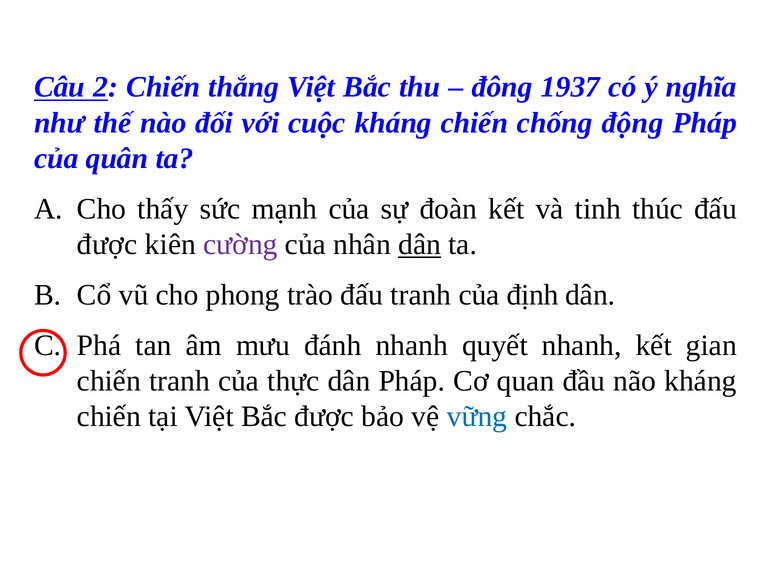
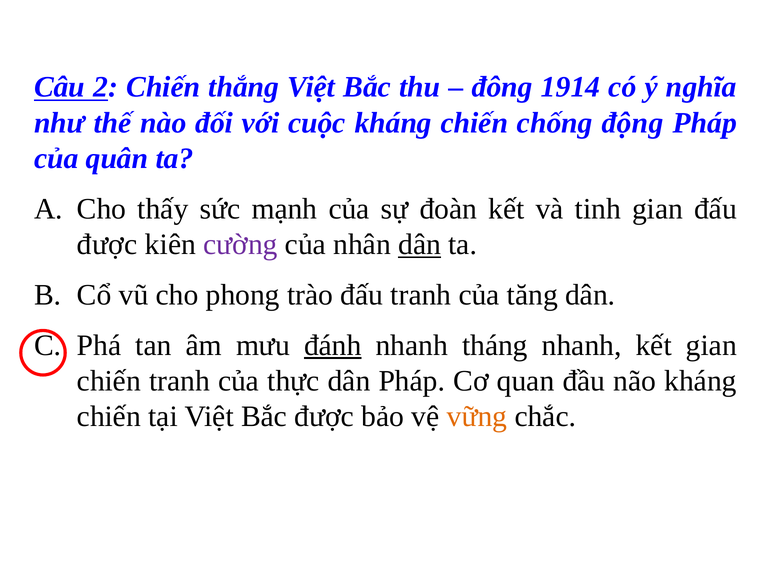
1937: 1937 -> 1914
tinh thúc: thúc -> gian
định: định -> tăng
đánh underline: none -> present
quyết: quyết -> tháng
vững colour: blue -> orange
